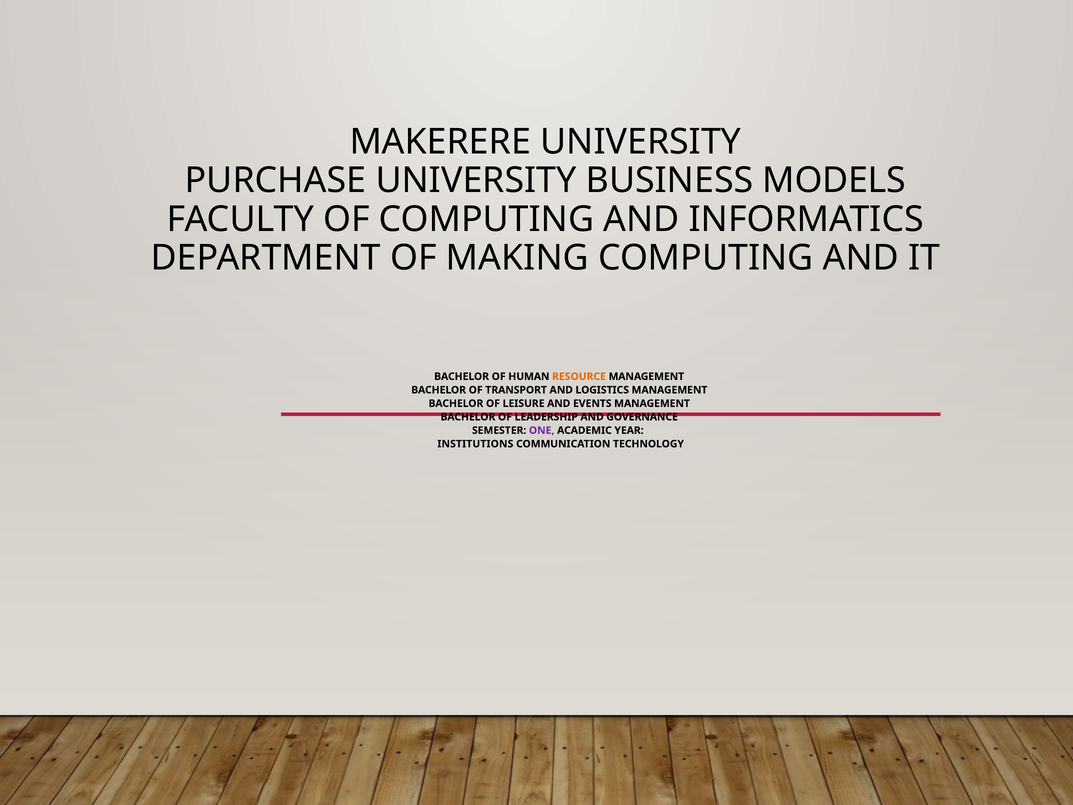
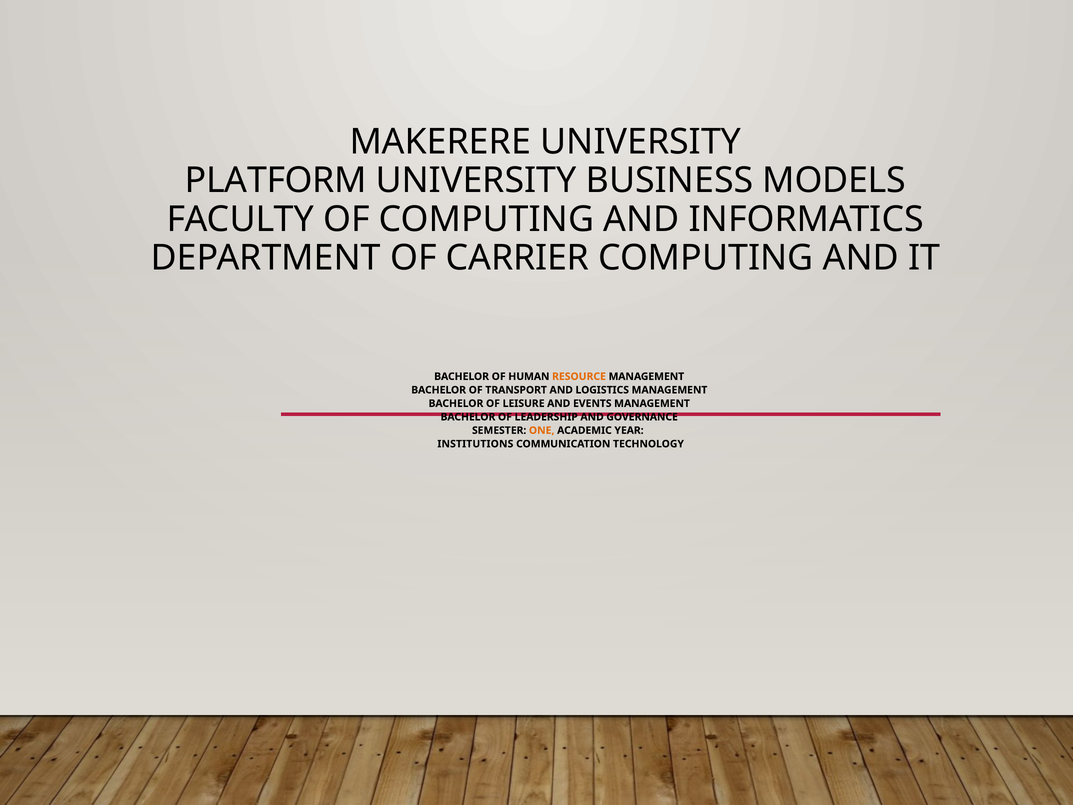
PURCHASE: PURCHASE -> PLATFORM
MAKING: MAKING -> CARRIER
ONE colour: purple -> orange
